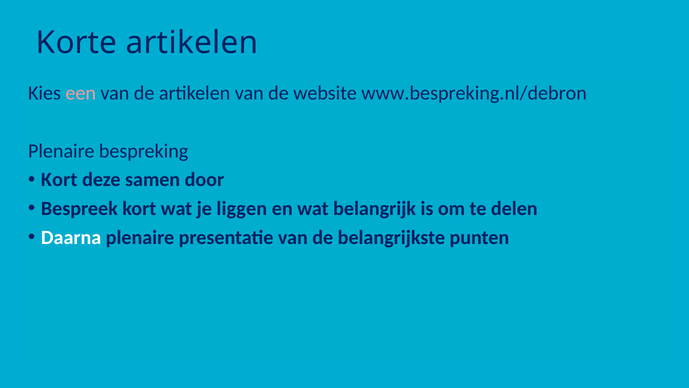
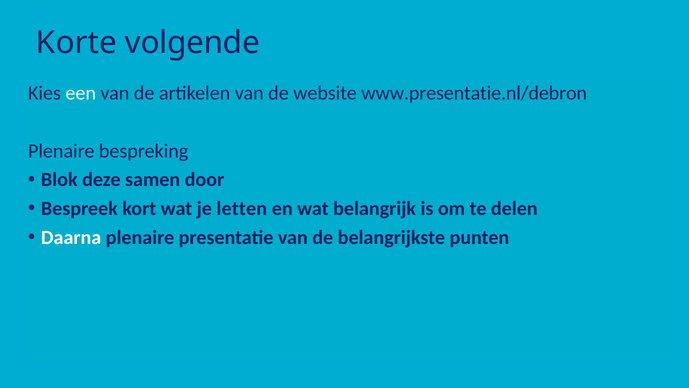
Korte artikelen: artikelen -> volgende
een colour: pink -> white
www.bespreking.nl/debron: www.bespreking.nl/debron -> www.presentatie.nl/debron
Kort at (59, 180): Kort -> Blok
liggen: liggen -> letten
